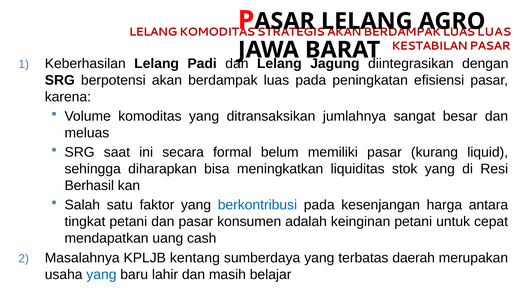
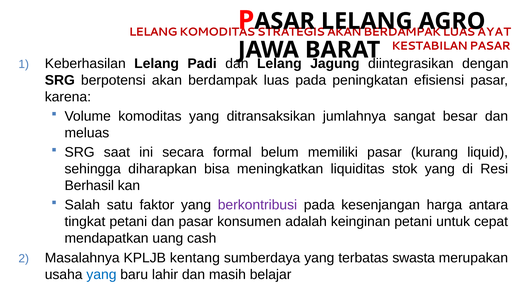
LUAS at (494, 32): LUAS -> AYAT
berkontribusi colour: blue -> purple
daerah: daerah -> swasta
